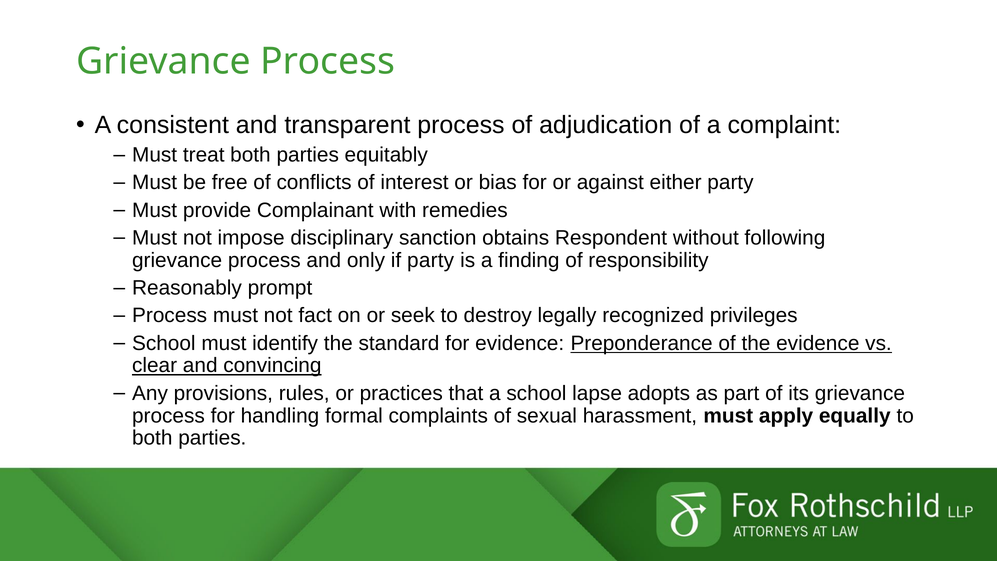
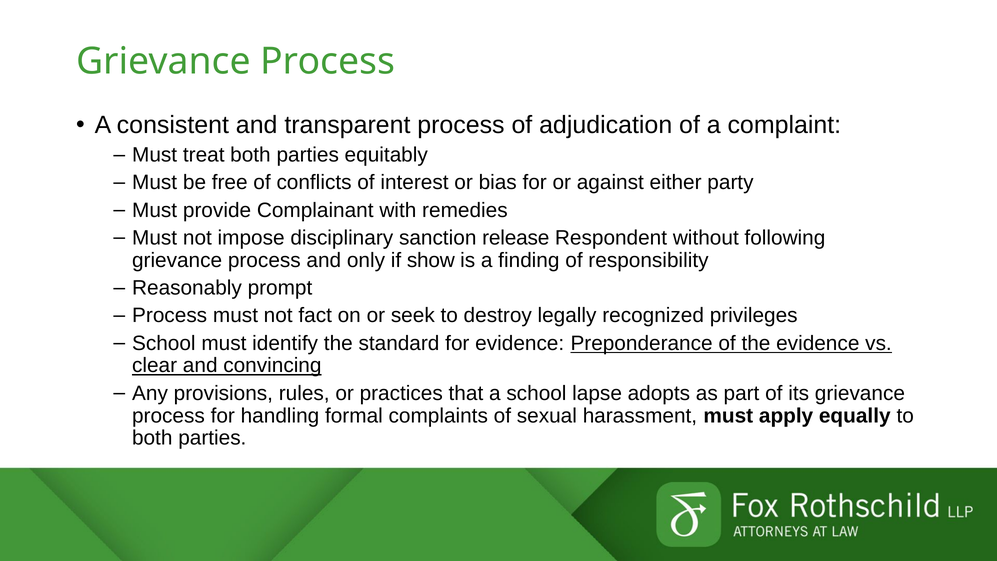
obtains: obtains -> release
if party: party -> show
